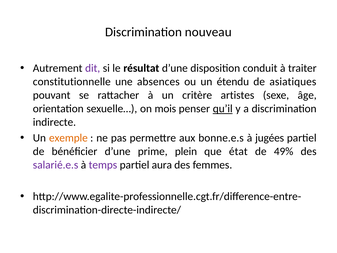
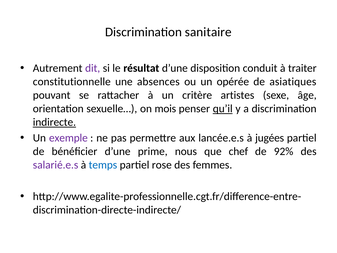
nouveau: nouveau -> sanitaire
étendu: étendu -> opérée
indirecte underline: none -> present
exemple colour: orange -> purple
bonne.e.s: bonne.e.s -> lancée.e.s
plein: plein -> nous
état: état -> chef
49%: 49% -> 92%
temps colour: purple -> blue
aura: aura -> rose
